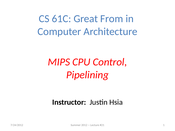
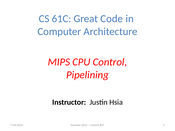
From: From -> Code
